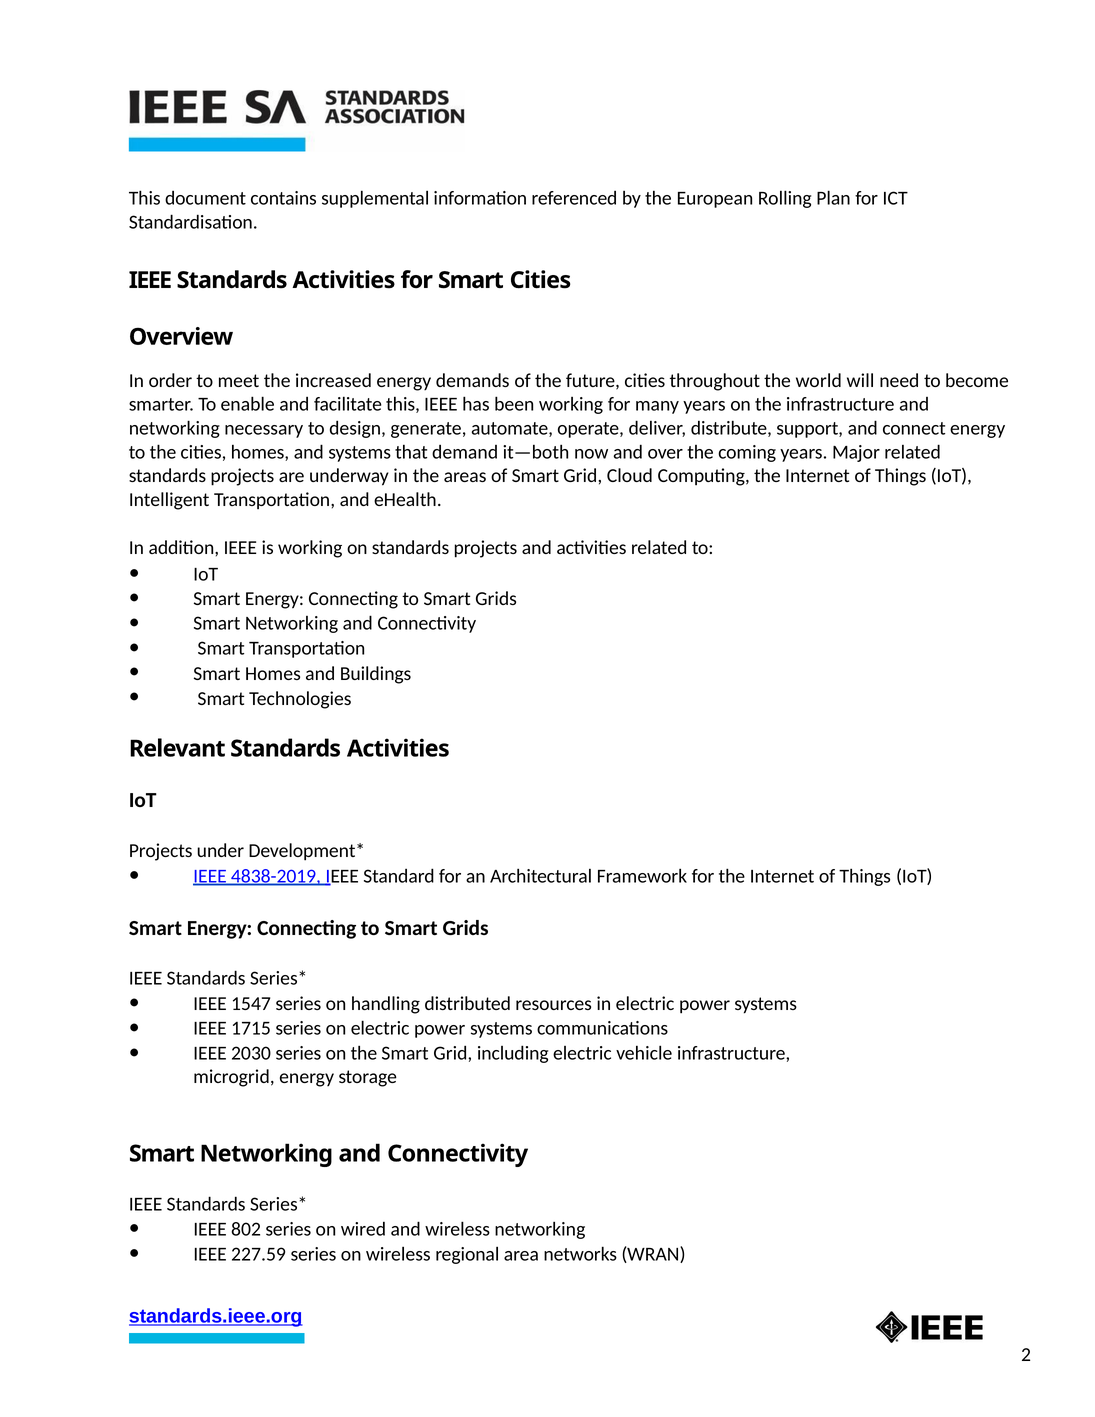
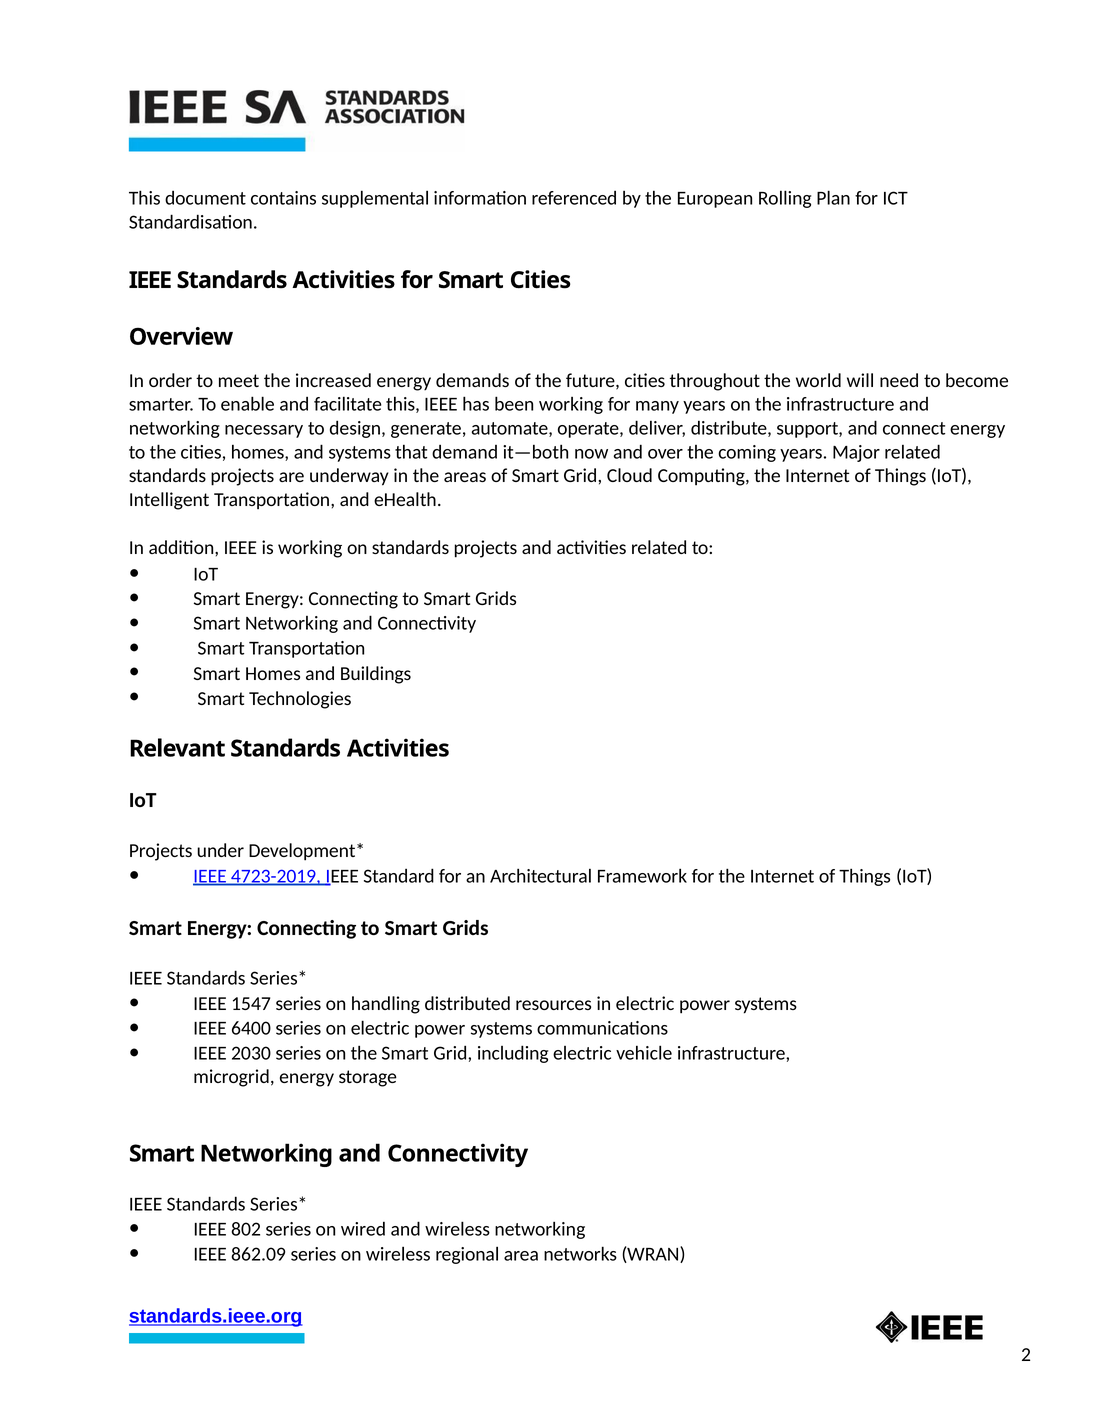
4838-2019: 4838-2019 -> 4723-2019
1715: 1715 -> 6400
227.59: 227.59 -> 862.09
